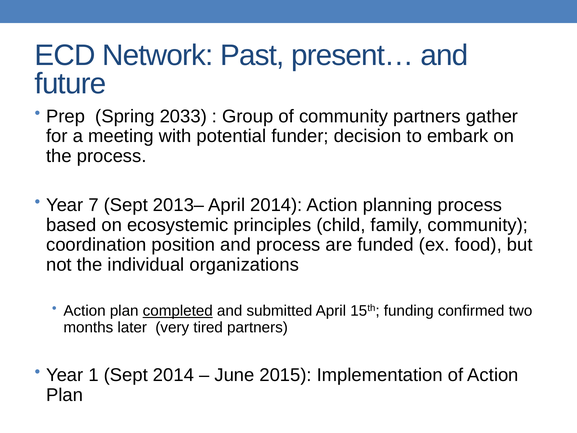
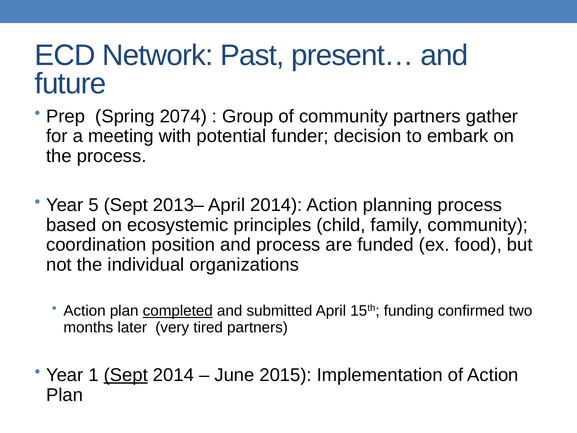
2033: 2033 -> 2074
7: 7 -> 5
Sept at (126, 375) underline: none -> present
